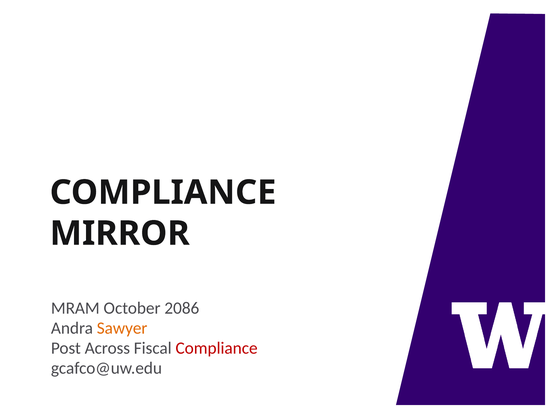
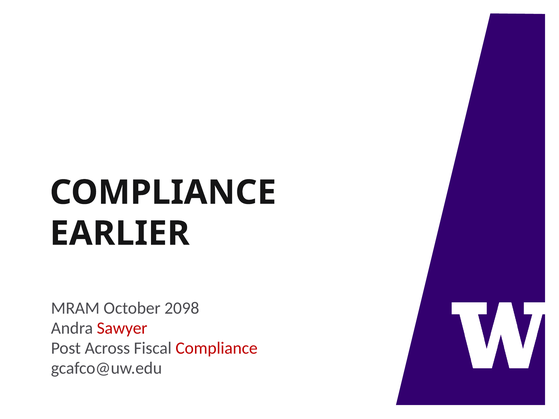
MIRROR: MIRROR -> EARLIER
2086: 2086 -> 2098
Sawyer colour: orange -> red
